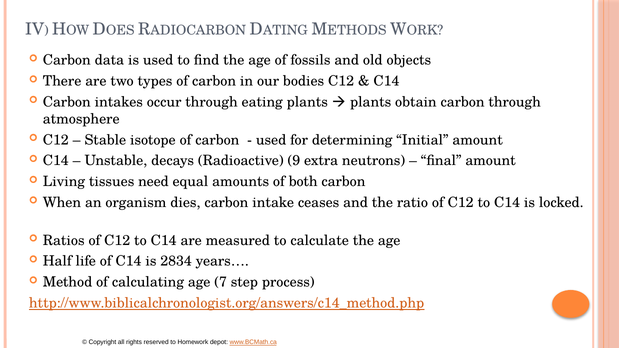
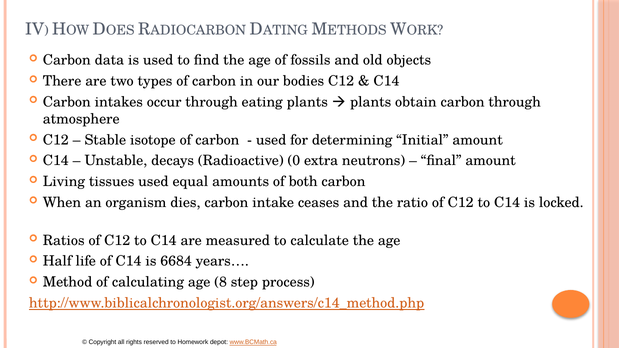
9: 9 -> 0
tissues need: need -> used
2834: 2834 -> 6684
7: 7 -> 8
